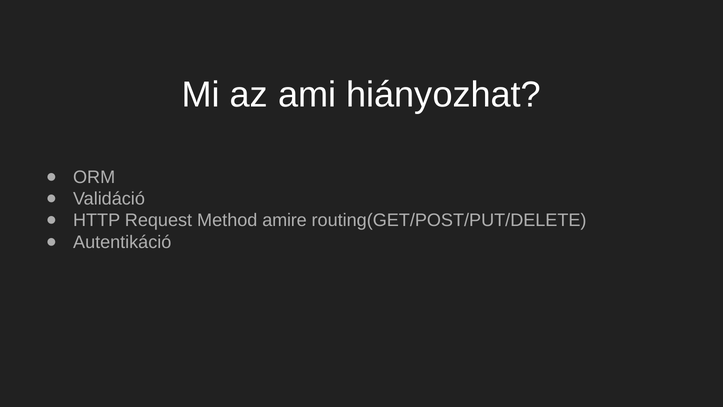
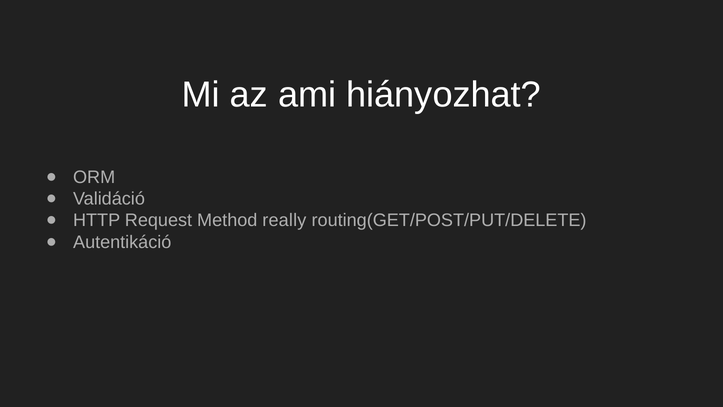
amire: amire -> really
